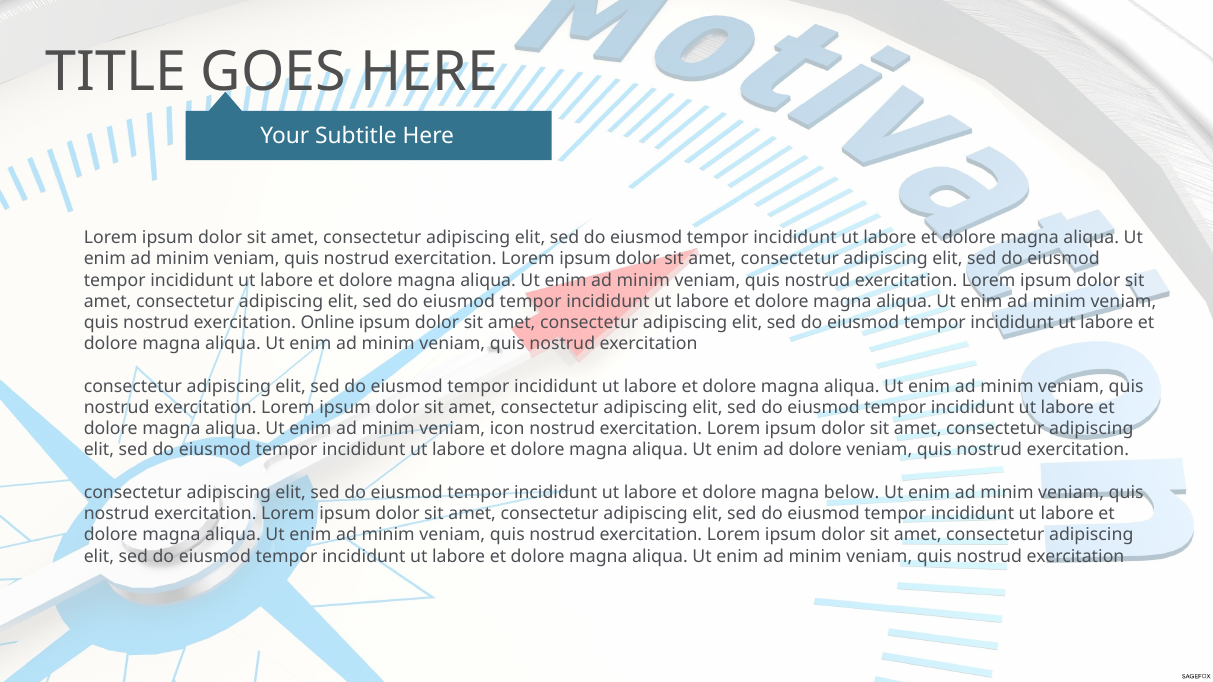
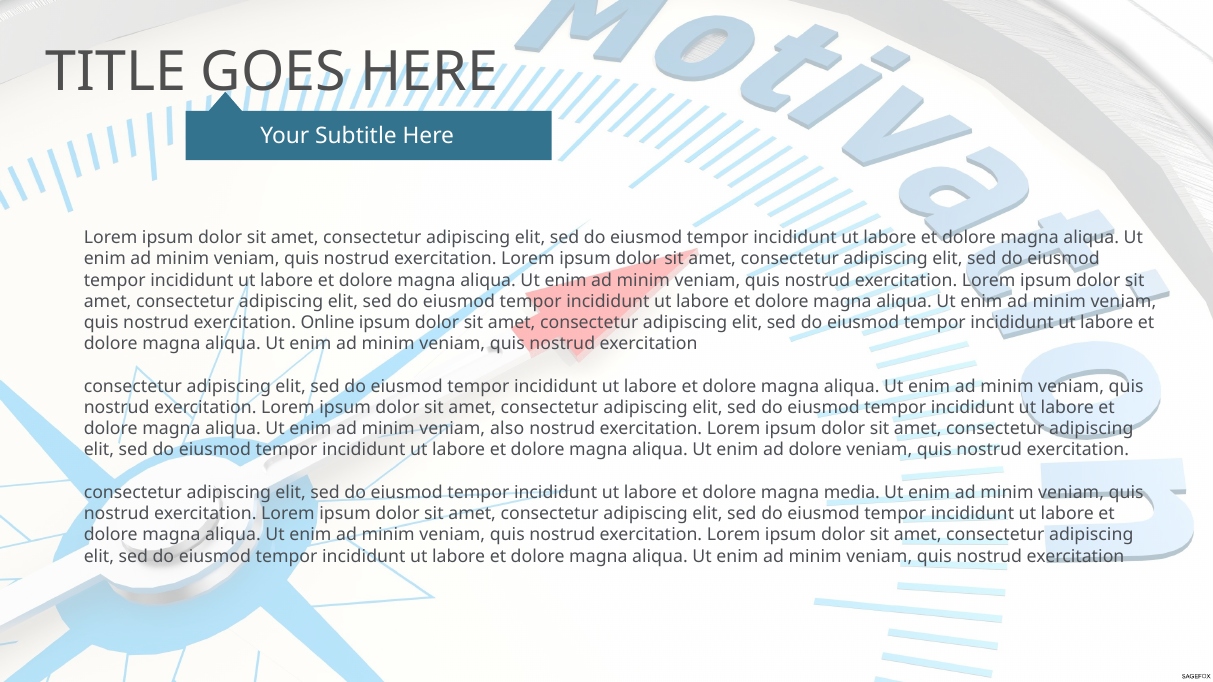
icon: icon -> also
below: below -> media
